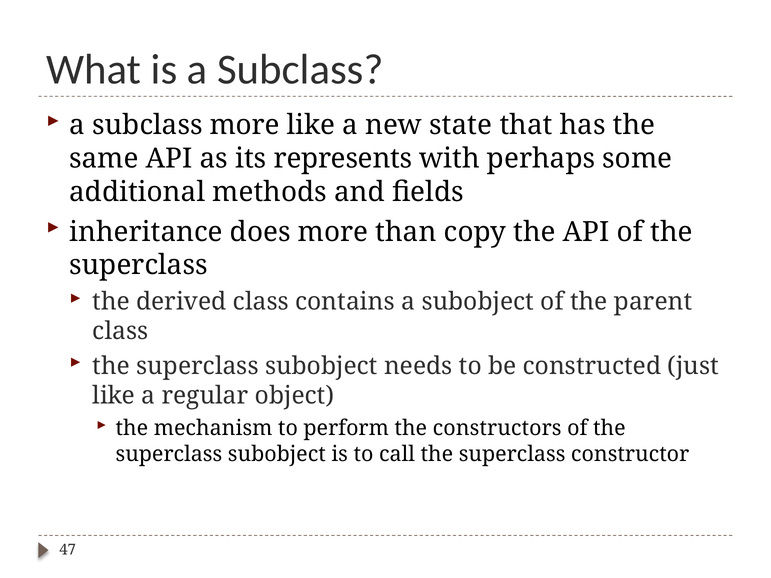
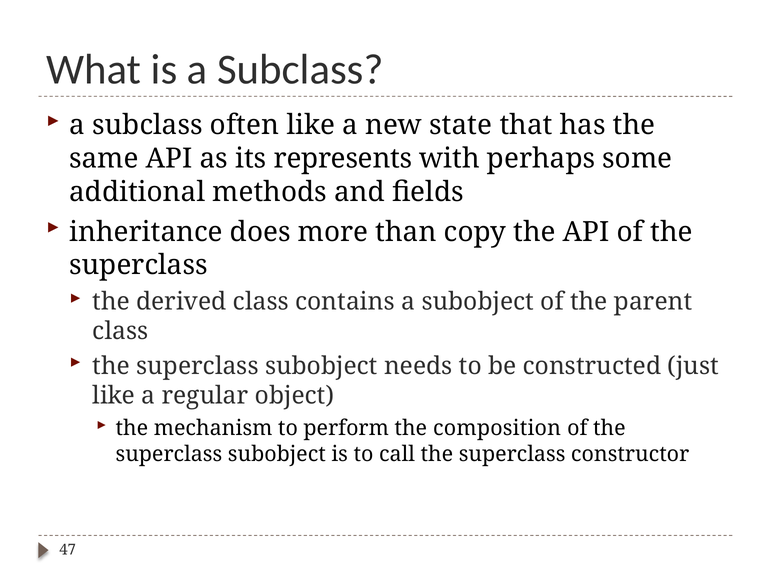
subclass more: more -> often
constructors: constructors -> composition
